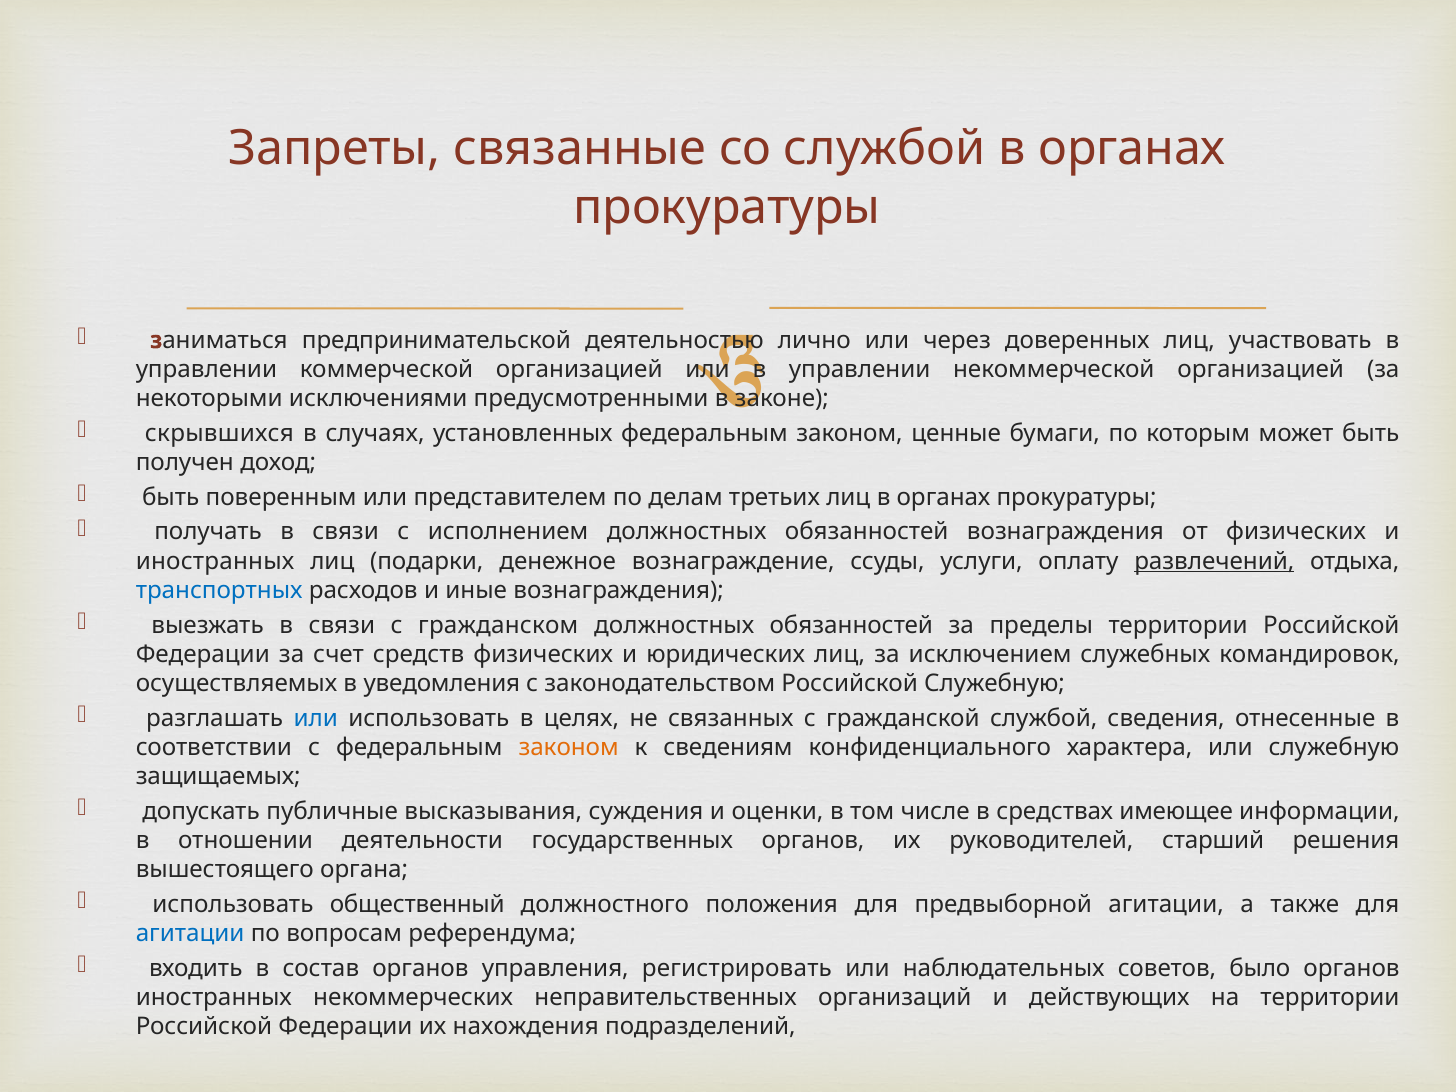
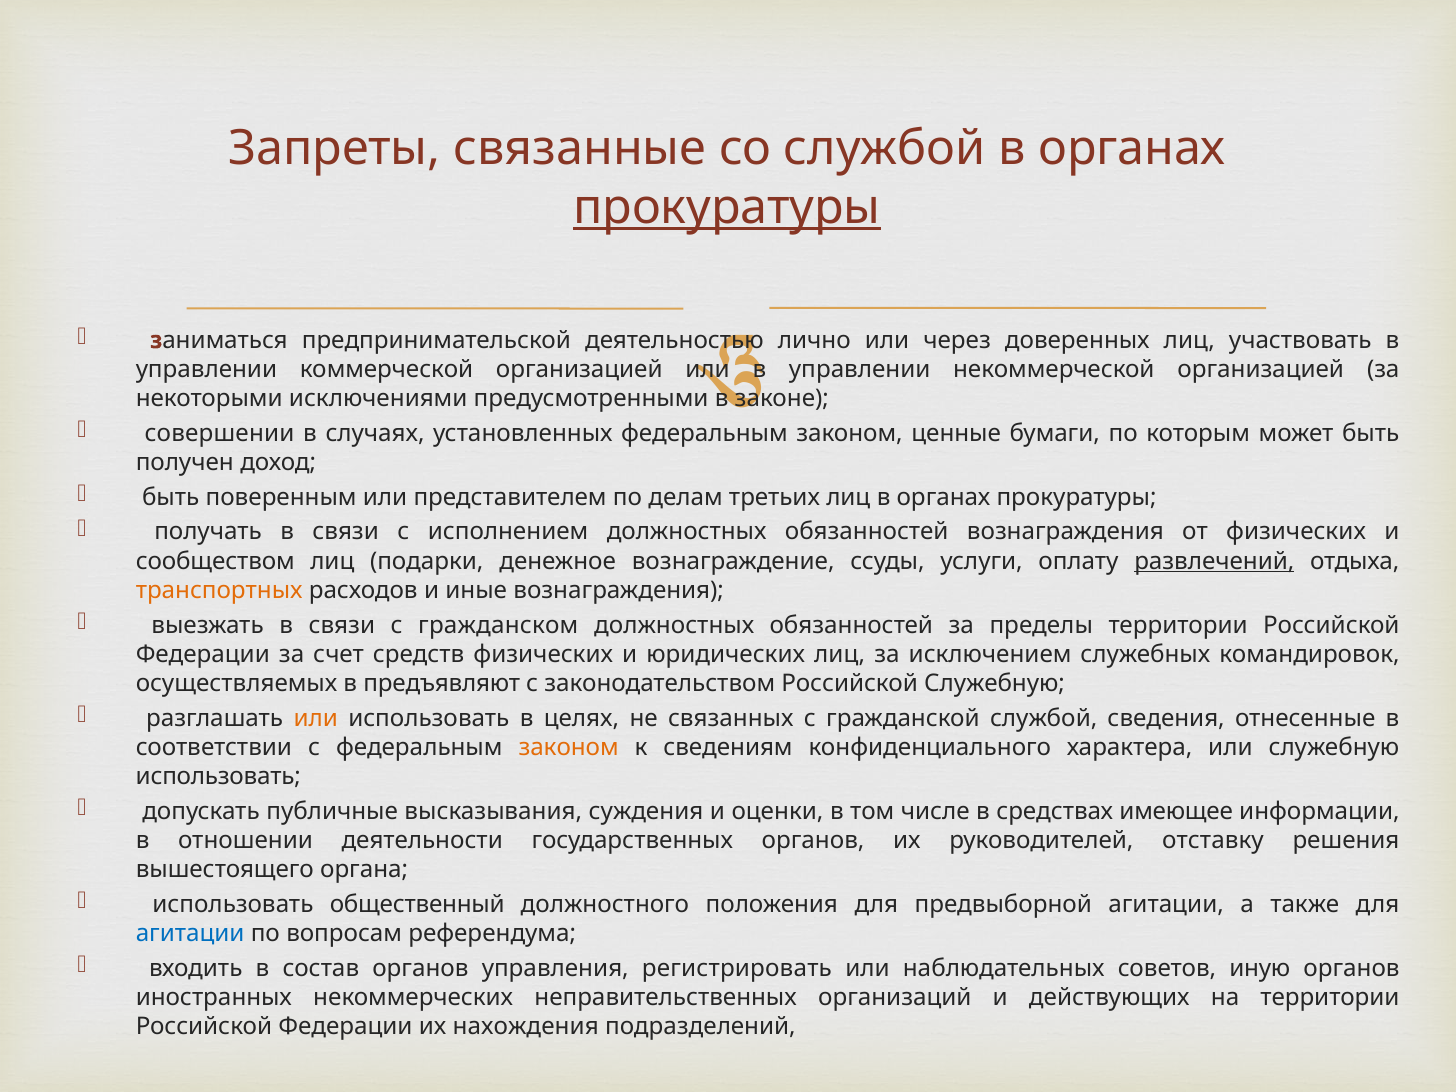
прокуратуры at (727, 207) underline: none -> present
скрывшихся: скрывшихся -> совершении
иностранных at (215, 561): иностранных -> сообществом
транспортных colour: blue -> orange
уведомления: уведомления -> предъявляют
или at (316, 718) colour: blue -> orange
защищаемых at (218, 776): защищаемых -> использовать
старший: старший -> отставку
было: было -> иную
